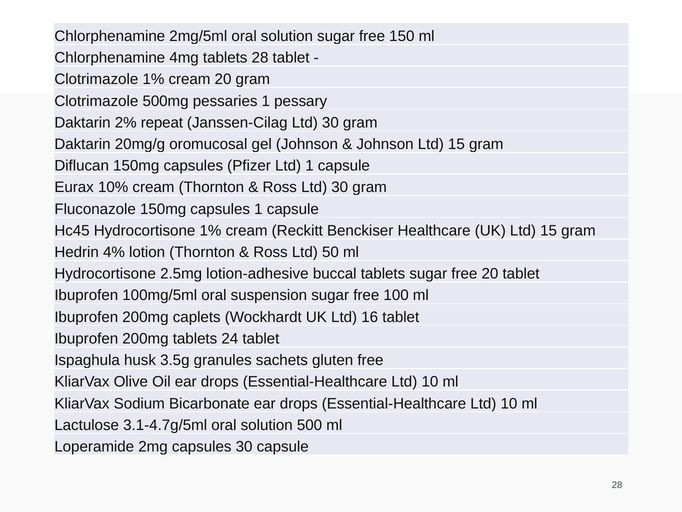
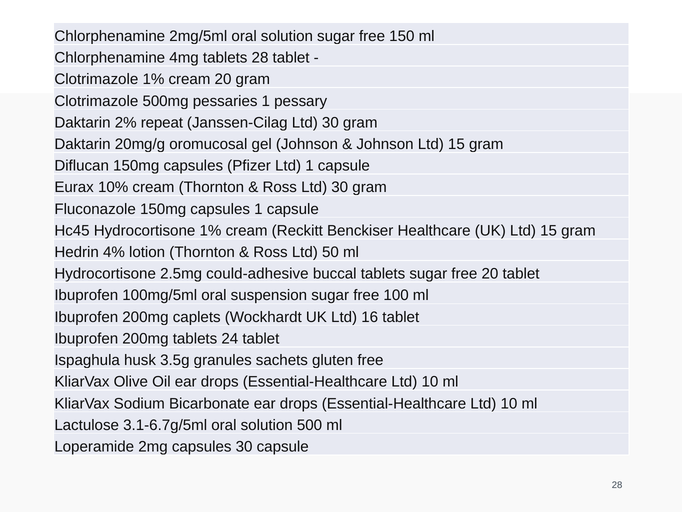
lotion-adhesive: lotion-adhesive -> could-adhesive
3.1-4.7g/5ml: 3.1-4.7g/5ml -> 3.1-6.7g/5ml
